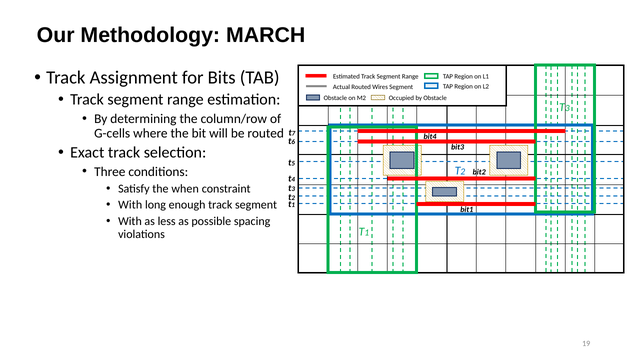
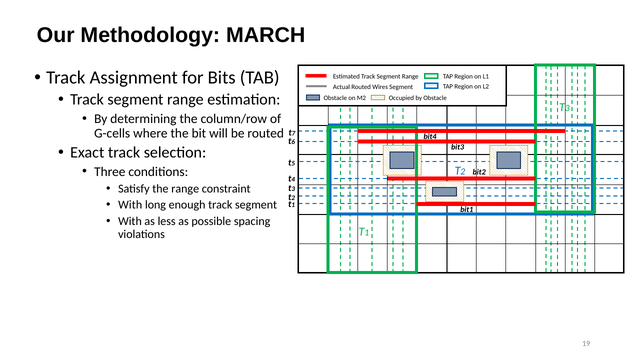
the when: when -> range
